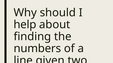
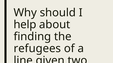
numbers: numbers -> refugees
